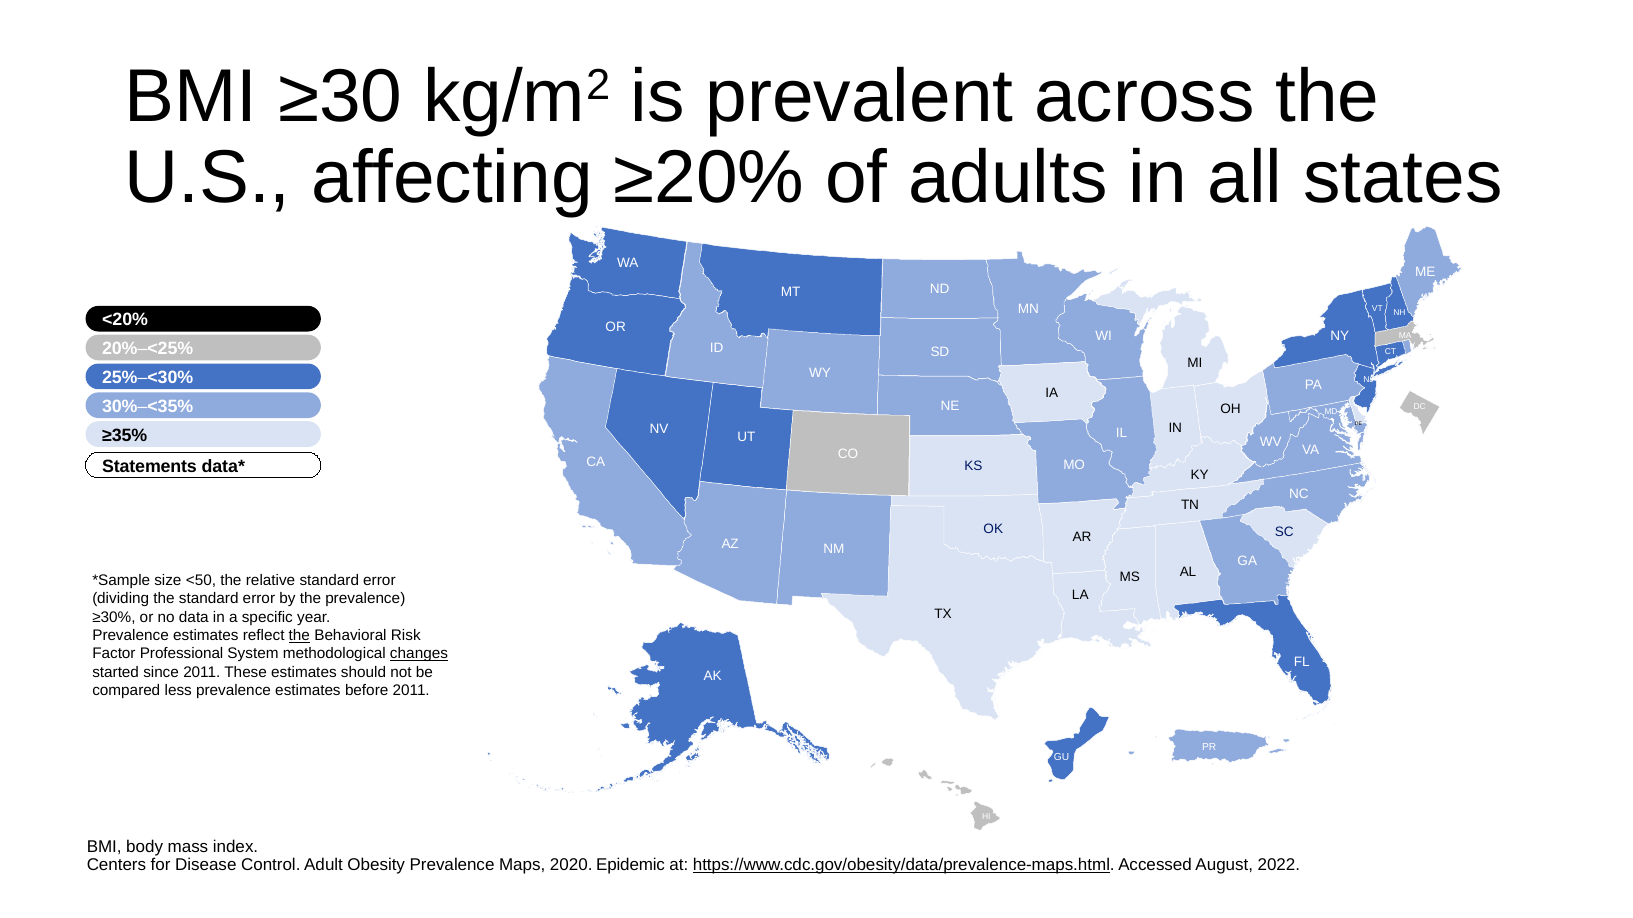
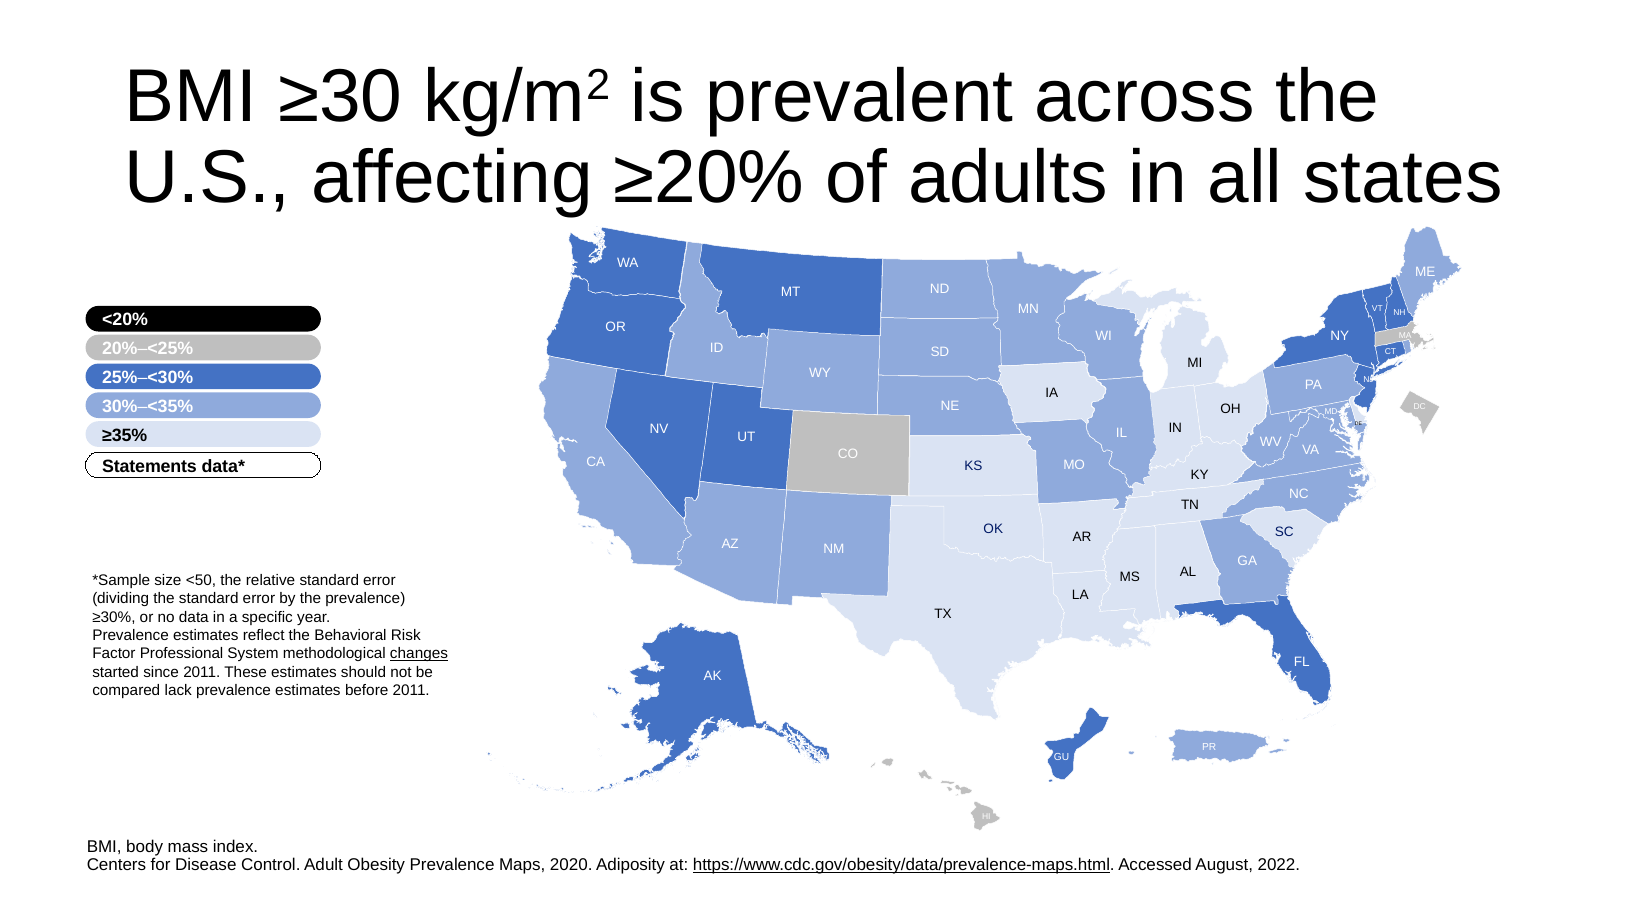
the at (299, 636) underline: present -> none
less: less -> lack
Epidemic: Epidemic -> Adiposity
